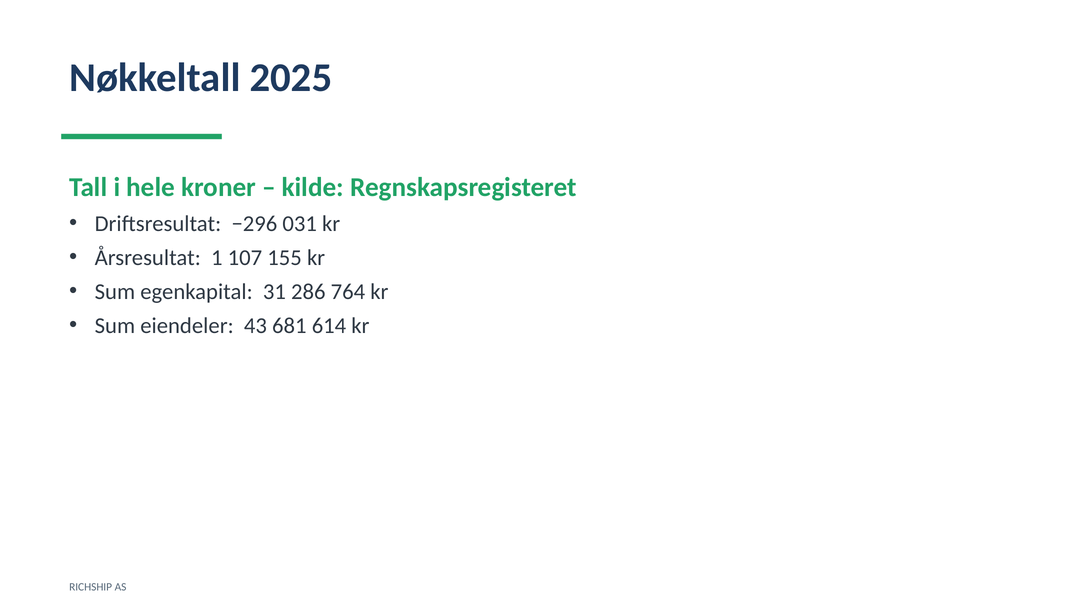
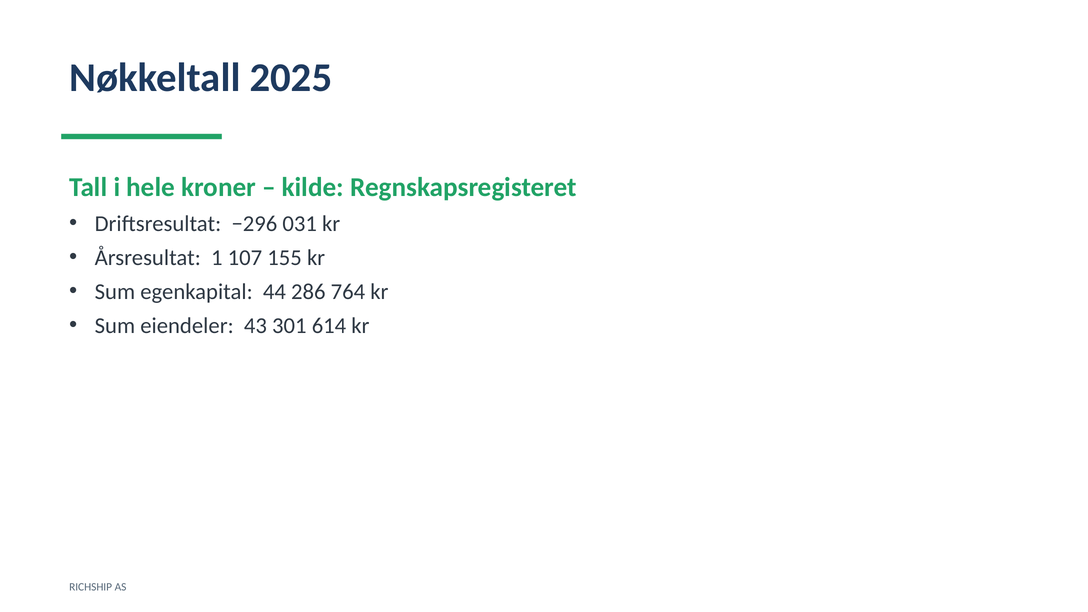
31: 31 -> 44
681: 681 -> 301
